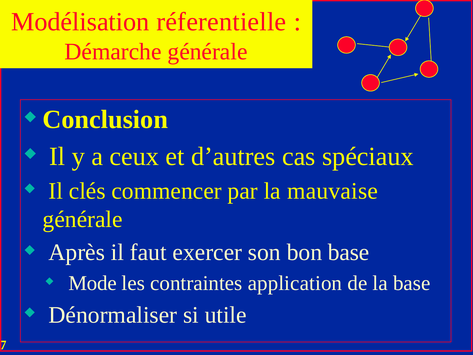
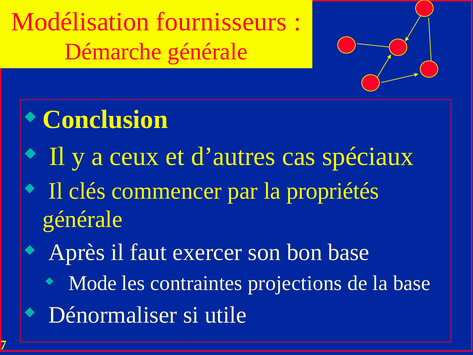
réferentielle: réferentielle -> fournisseurs
mauvaise: mauvaise -> propriétés
application: application -> projections
